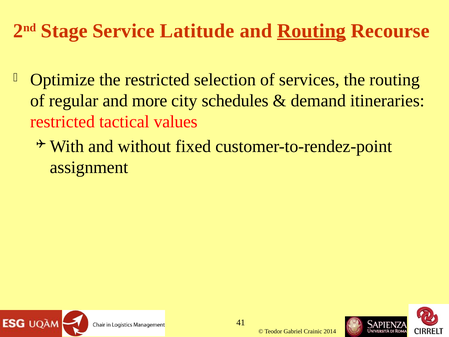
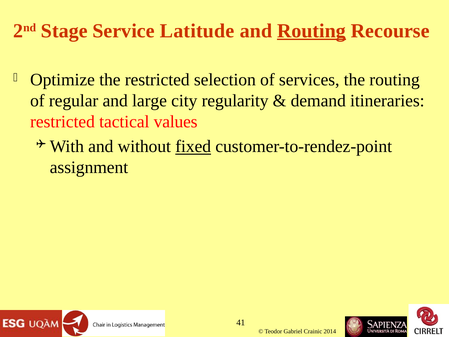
more: more -> large
schedules: schedules -> regularity
fixed underline: none -> present
